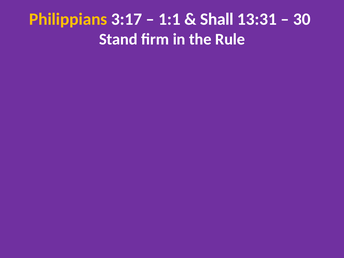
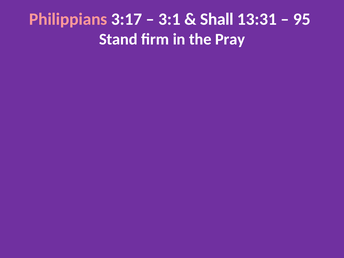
Philippians colour: yellow -> pink
1:1: 1:1 -> 3:1
30: 30 -> 95
Rule: Rule -> Pray
